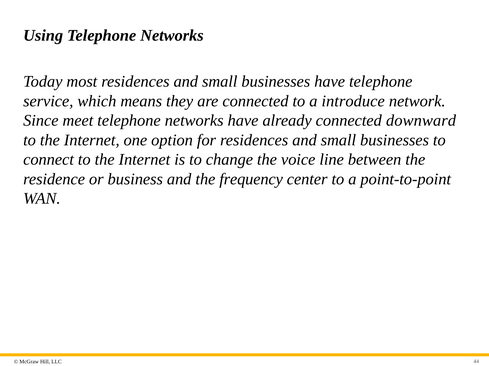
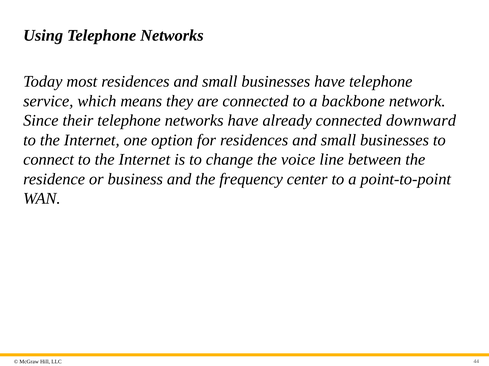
introduce: introduce -> backbone
meet: meet -> their
